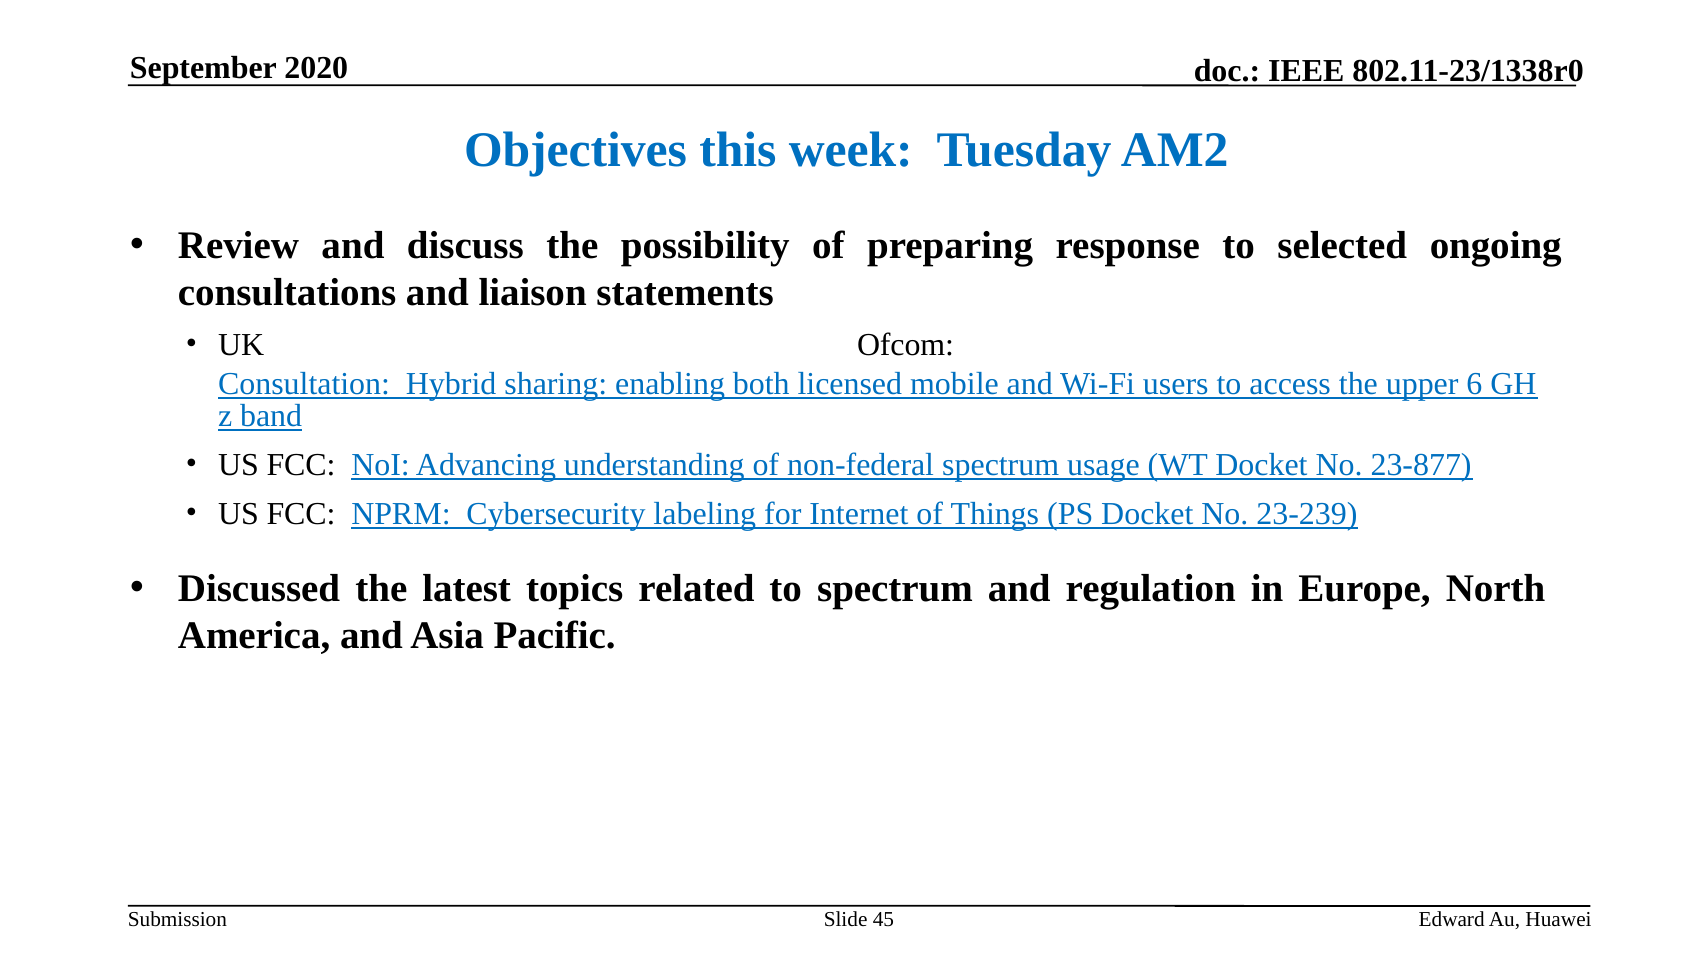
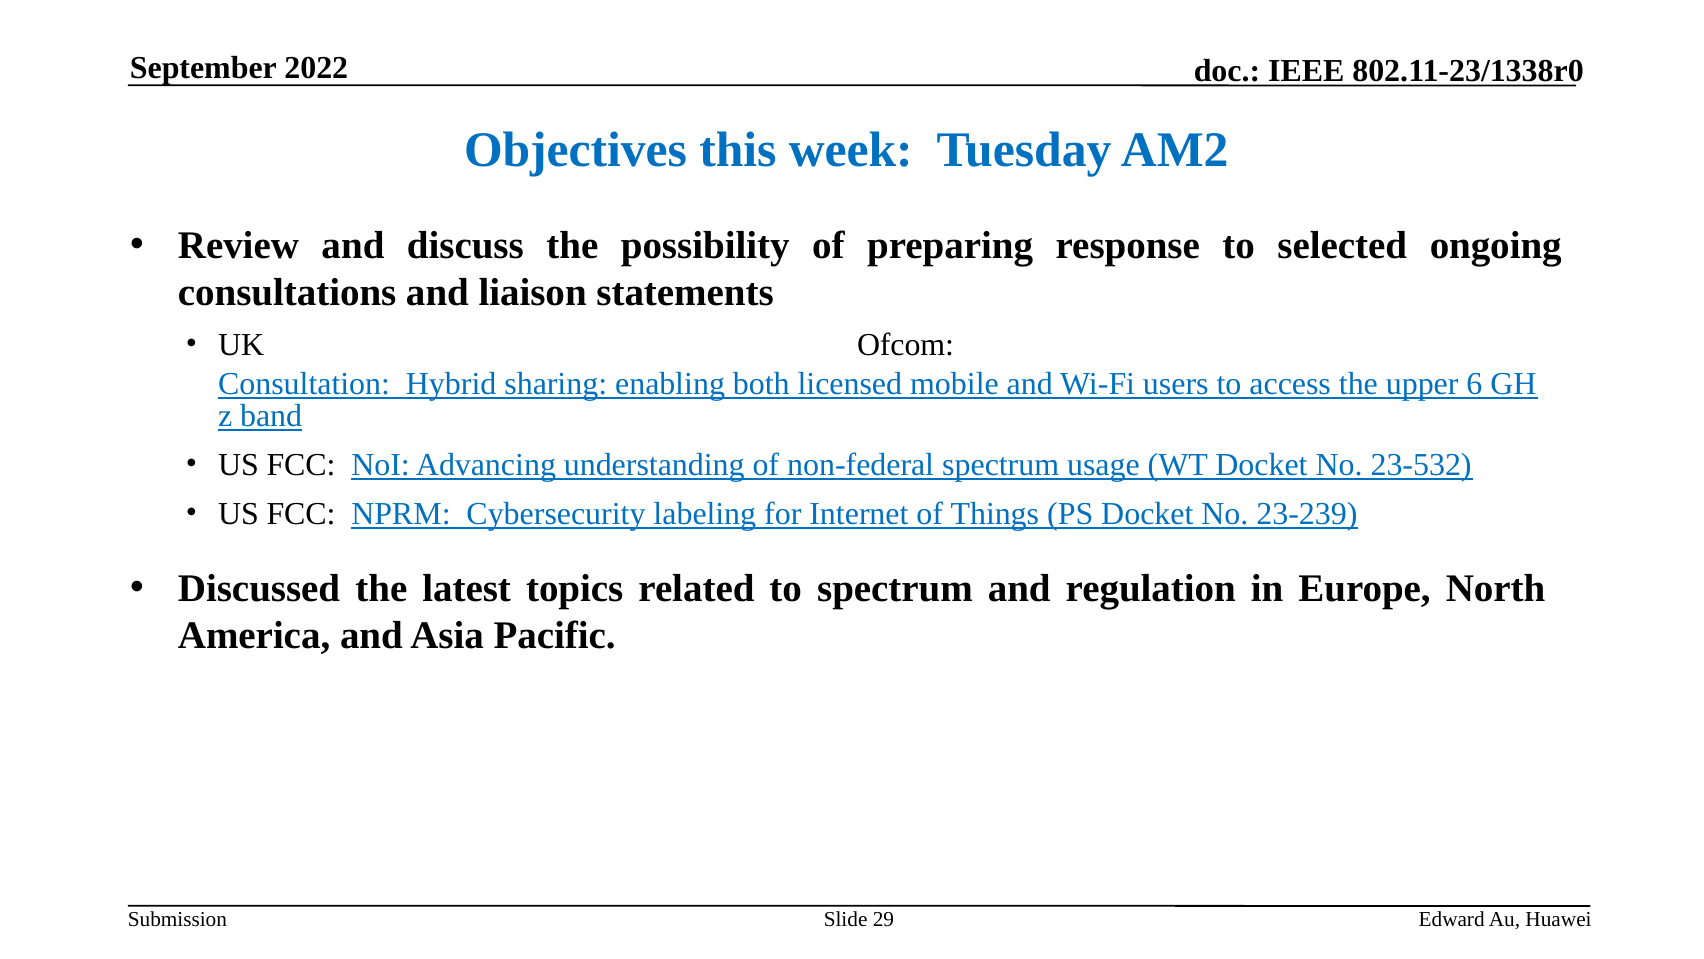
2020: 2020 -> 2022
23-877: 23-877 -> 23-532
45: 45 -> 29
